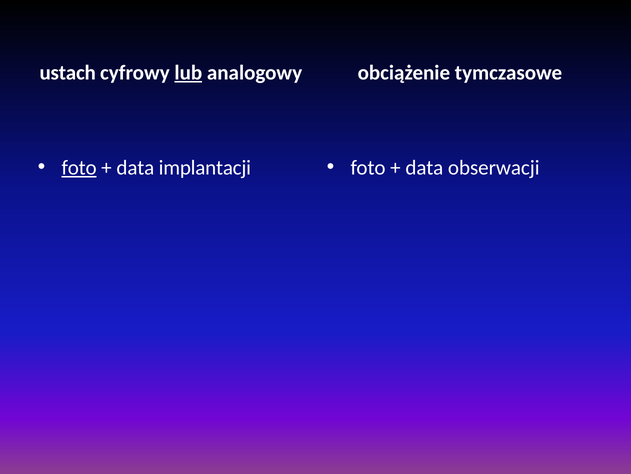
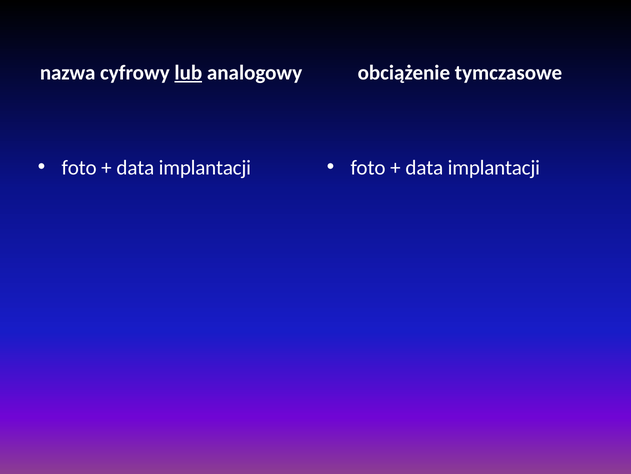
ustach: ustach -> nazwa
foto at (79, 167) underline: present -> none
obserwacji at (494, 167): obserwacji -> implantacji
